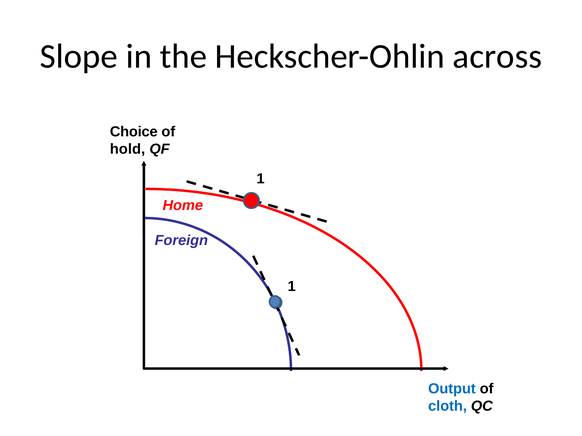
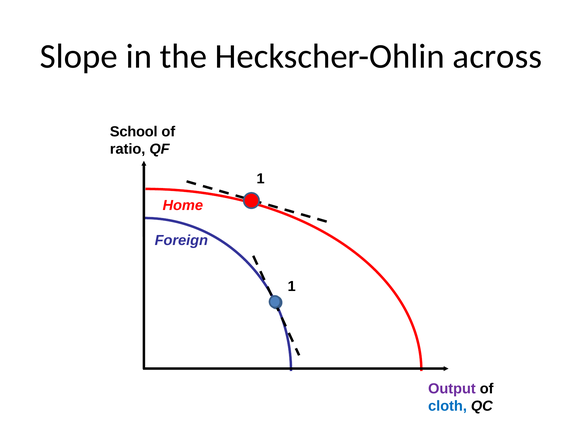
Choice: Choice -> School
hold: hold -> ratio
Output colour: blue -> purple
